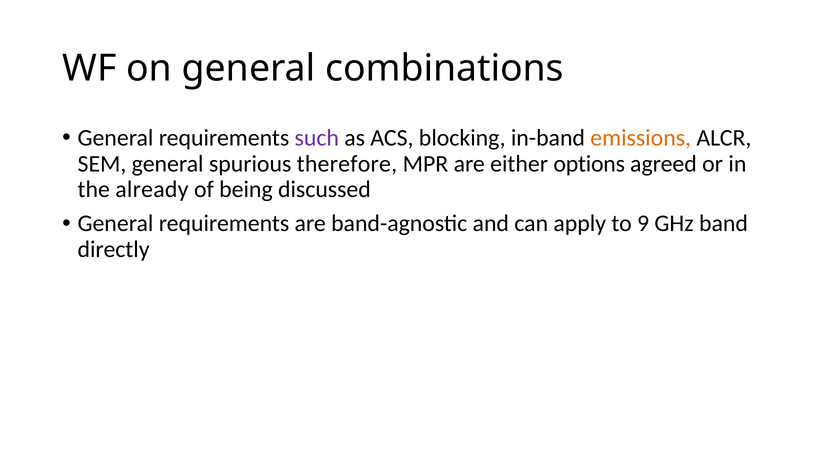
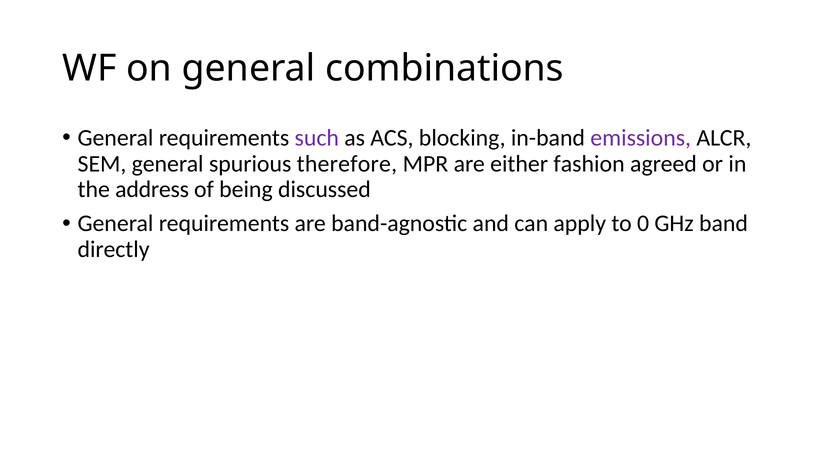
emissions colour: orange -> purple
options: options -> fashion
already: already -> address
9: 9 -> 0
